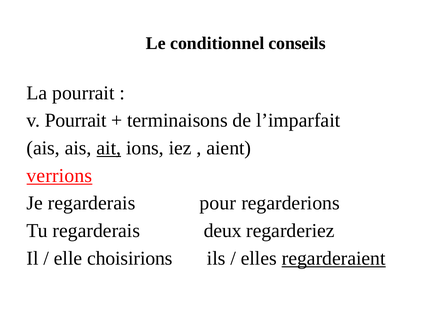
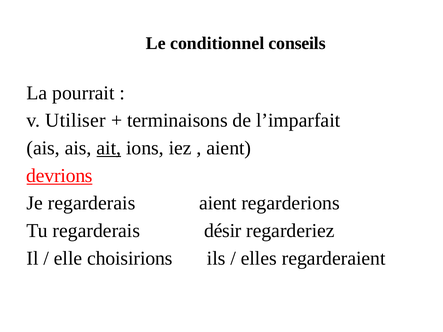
v Pourrait: Pourrait -> Utiliser
verrions: verrions -> devrions
regarderais pour: pour -> aient
deux: deux -> désir
regarderaient underline: present -> none
